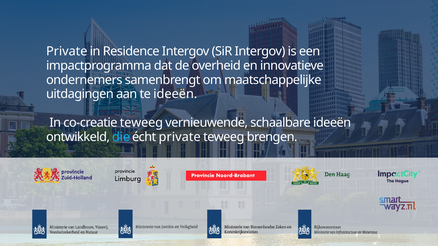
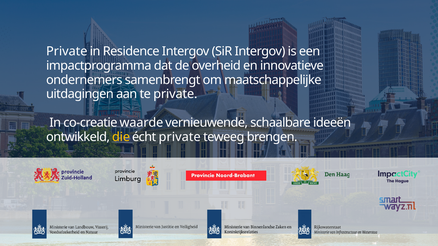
te ideeën: ideeën -> private
co-creatie teweeg: teweeg -> waarde
die colour: light blue -> yellow
